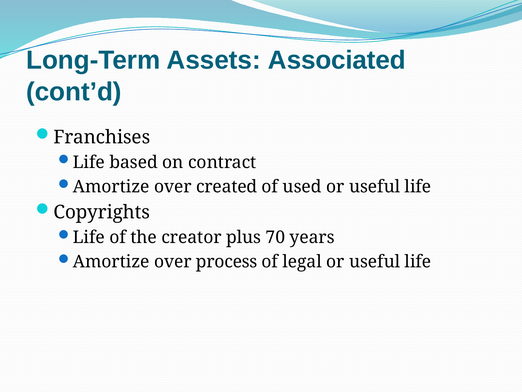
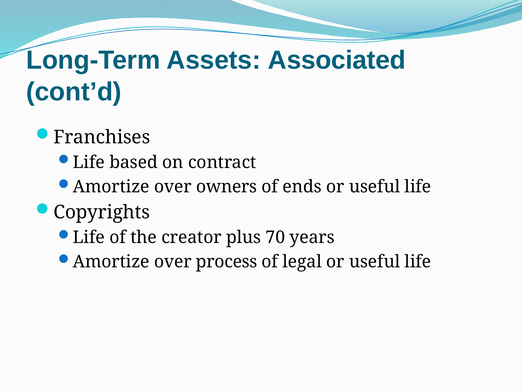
created: created -> owners
used: used -> ends
